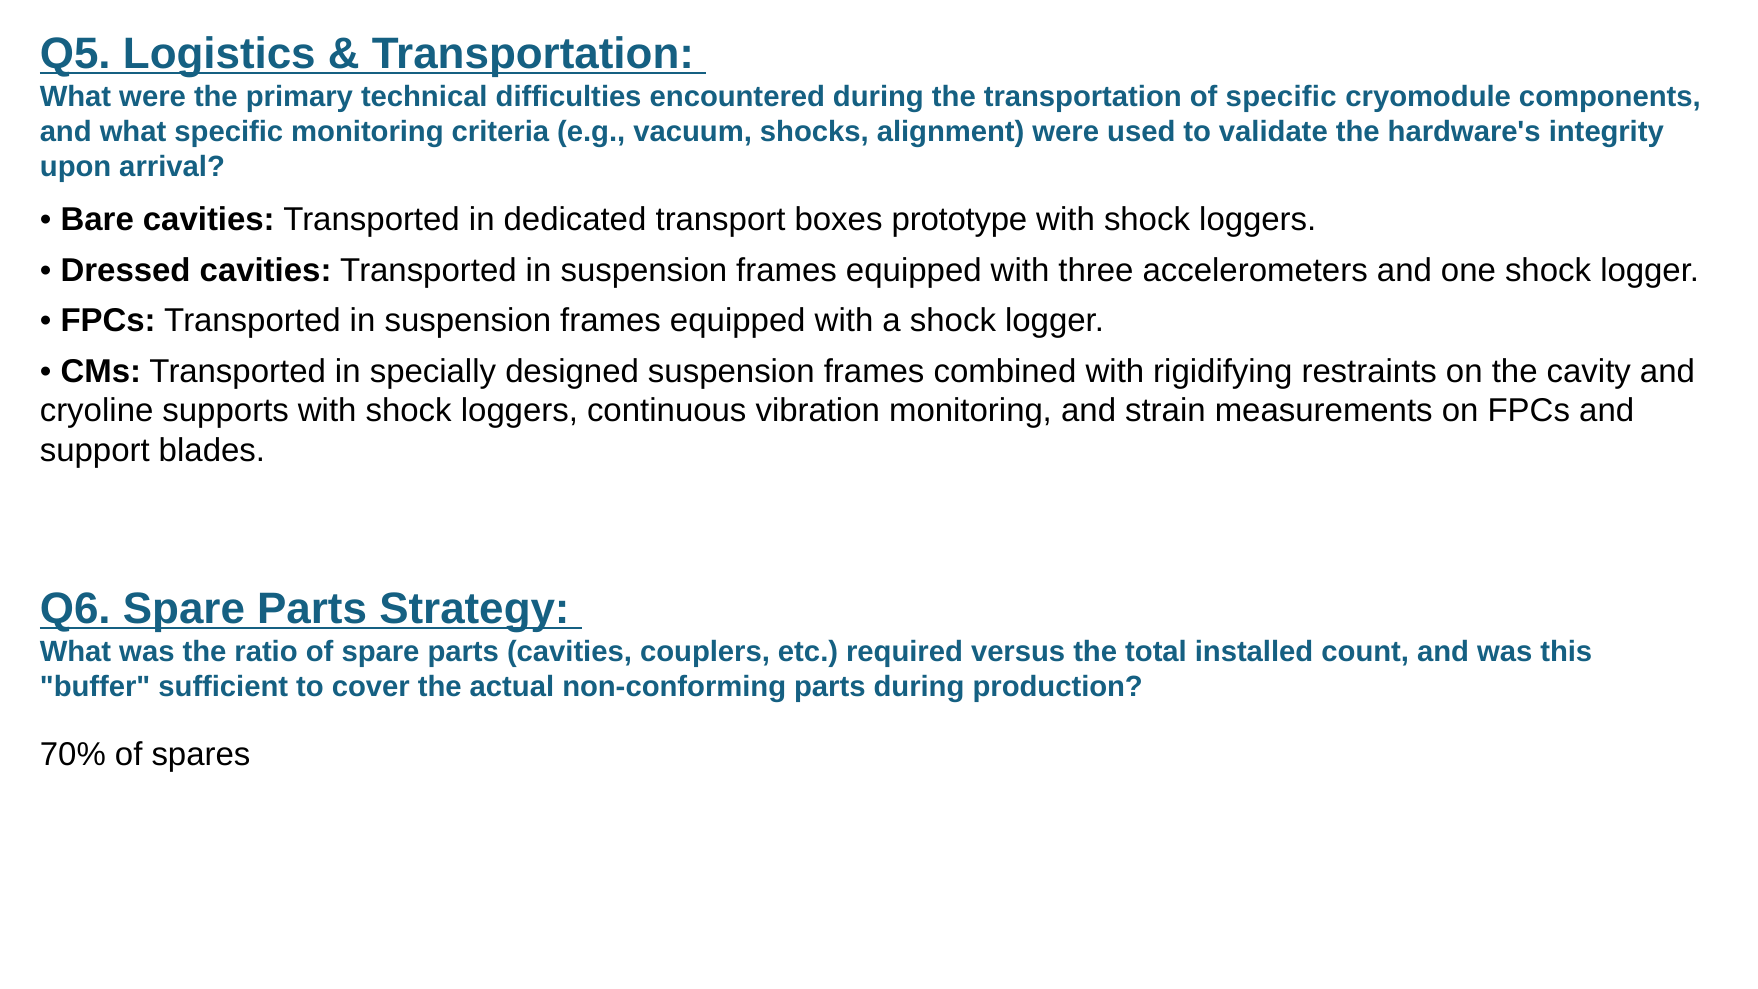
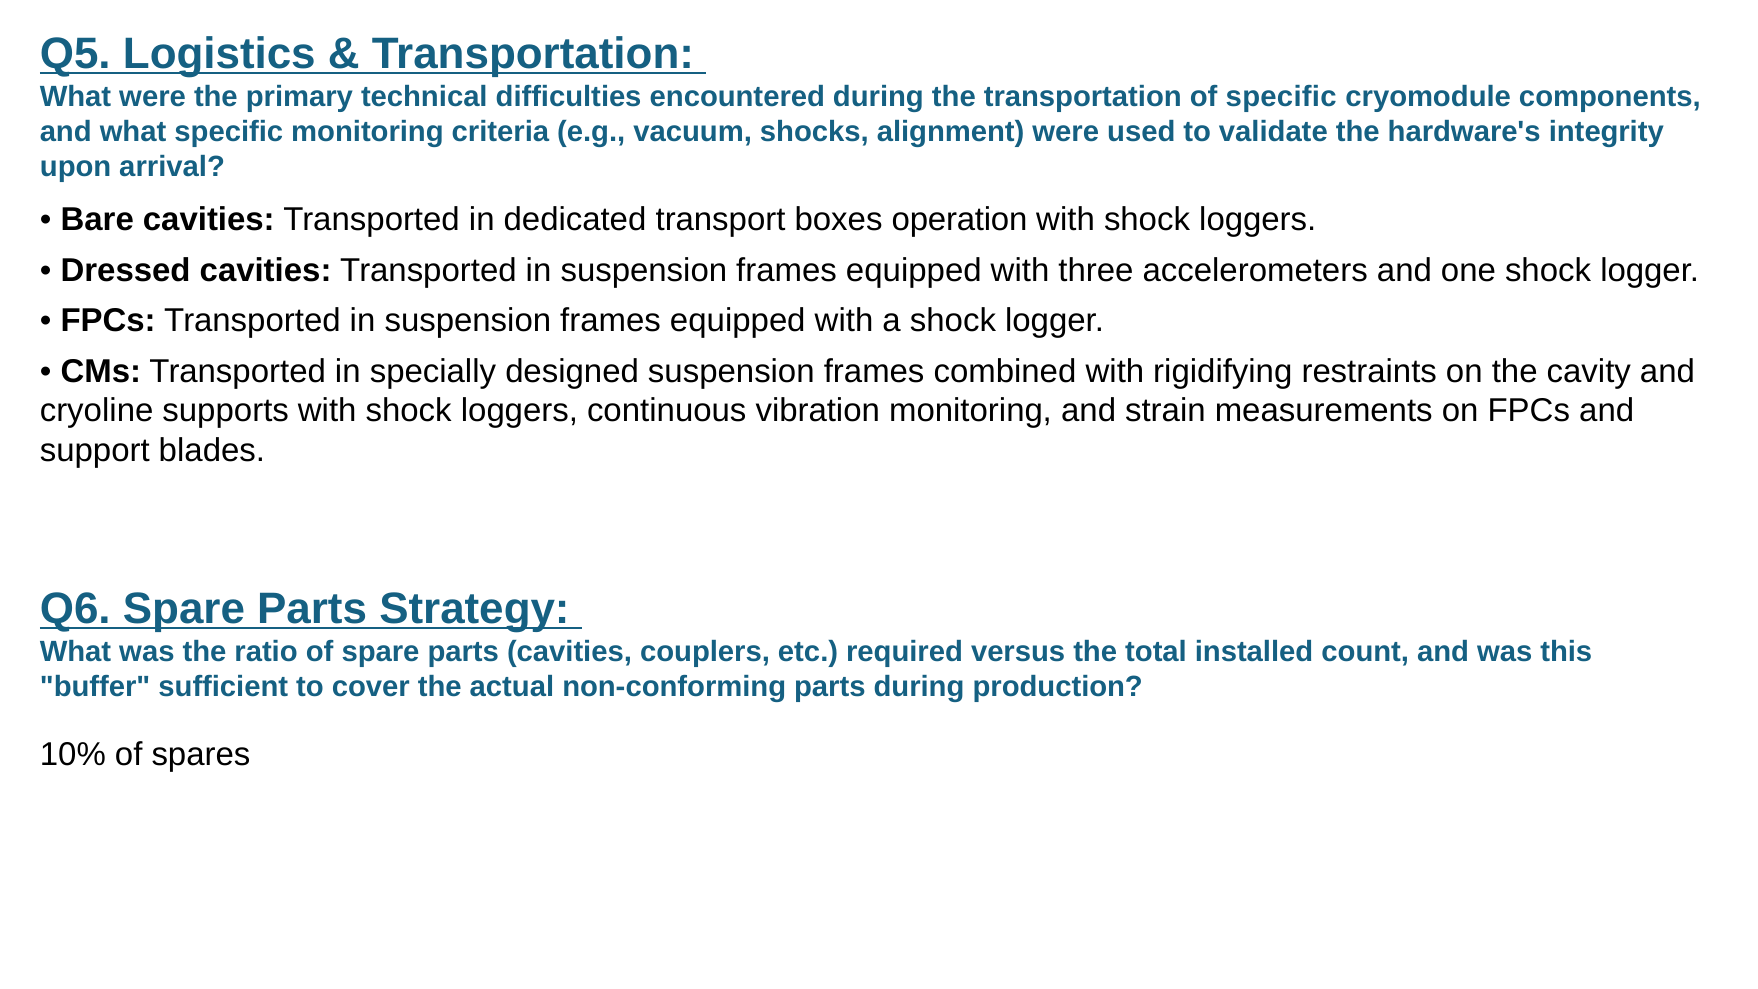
prototype: prototype -> operation
70%: 70% -> 10%
